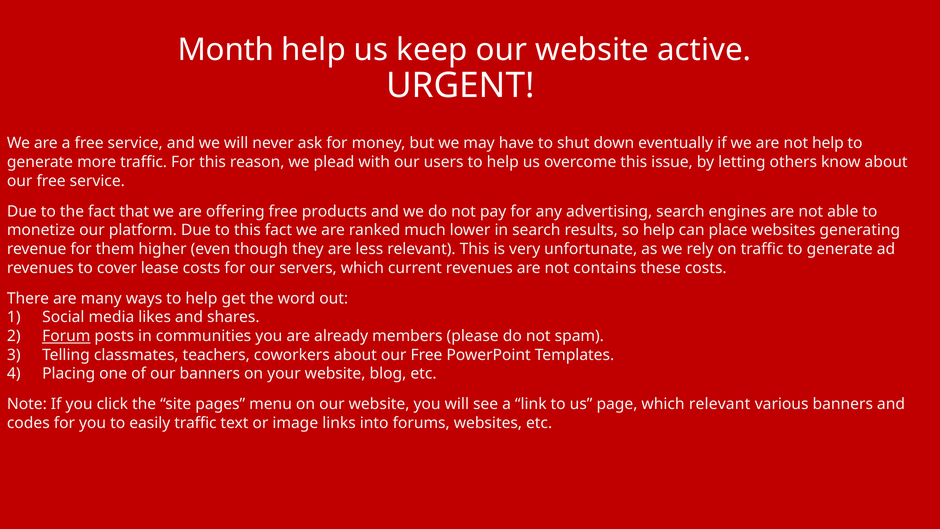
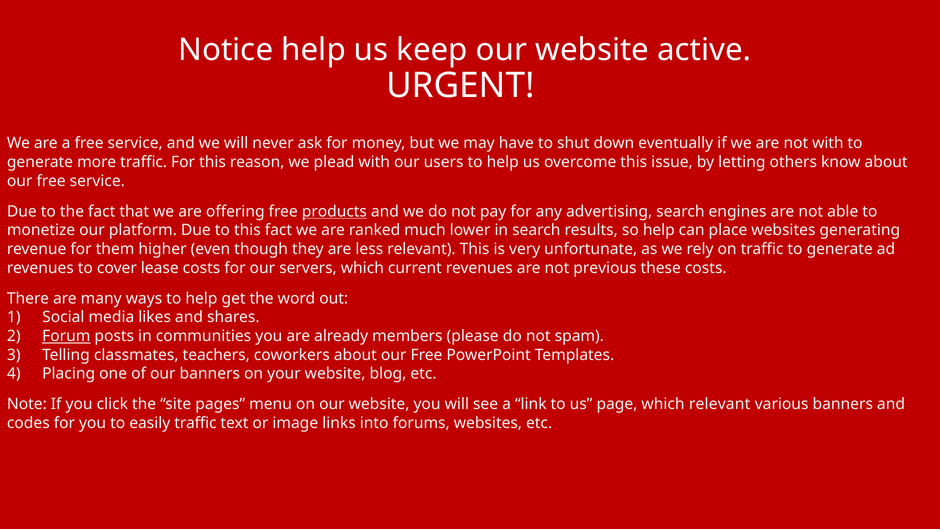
Month: Month -> Notice
not help: help -> with
products underline: none -> present
contains: contains -> previous
